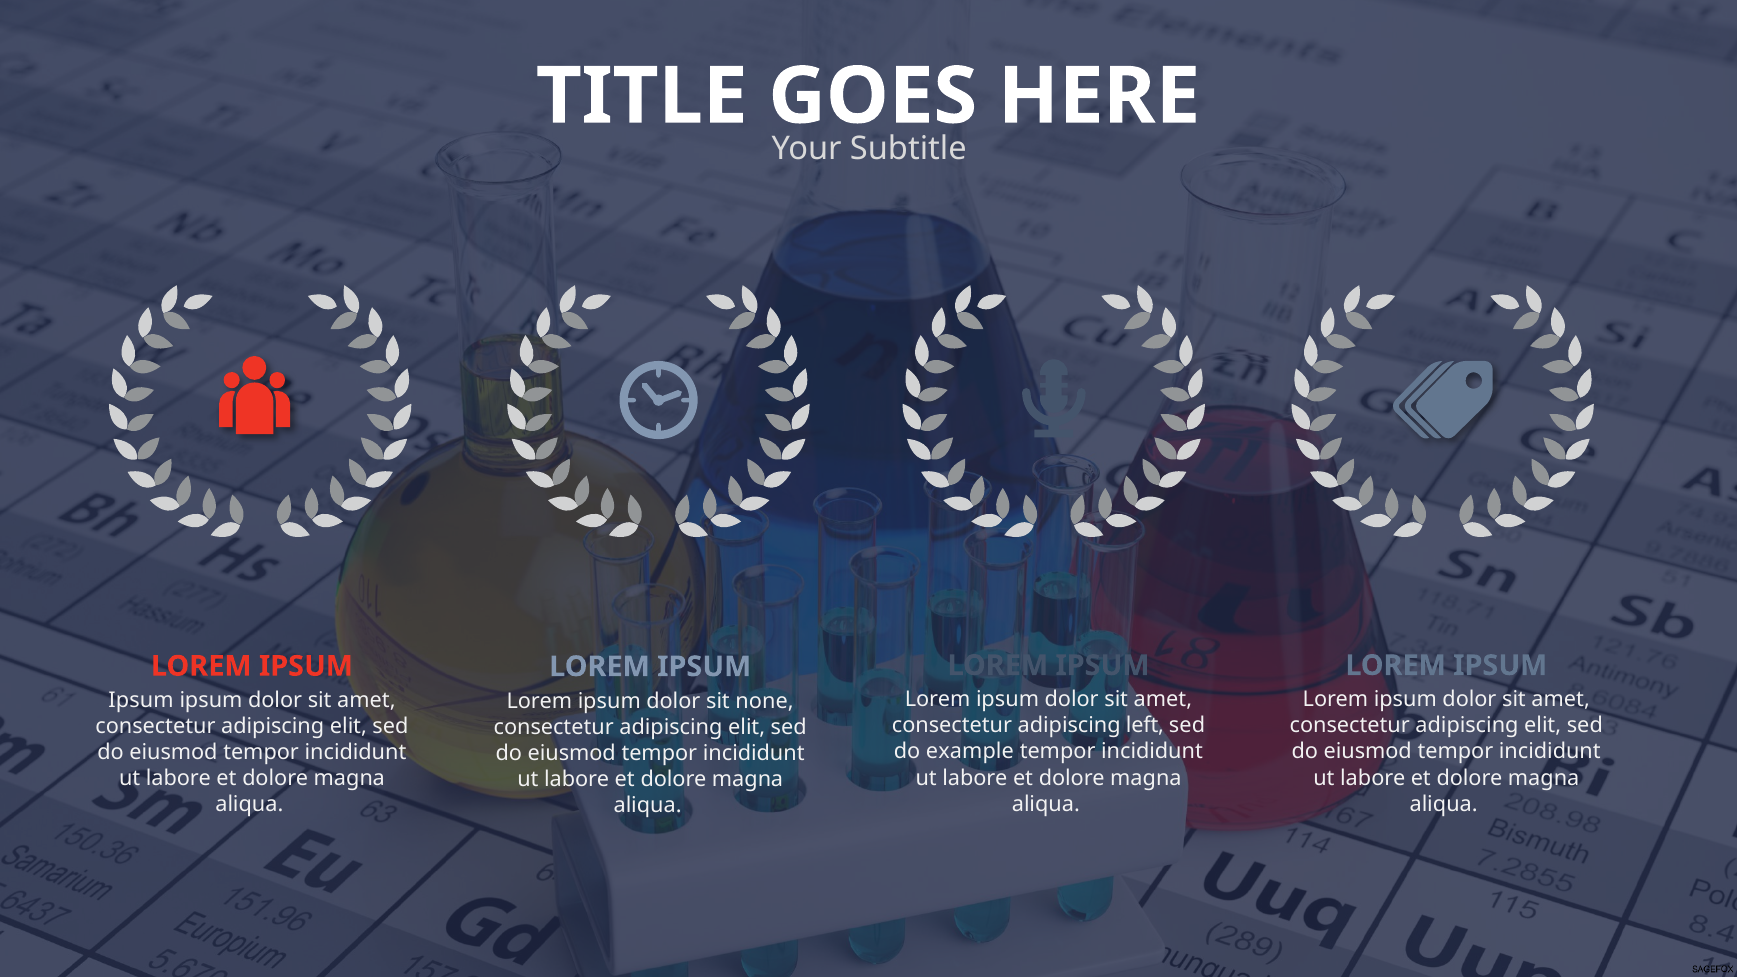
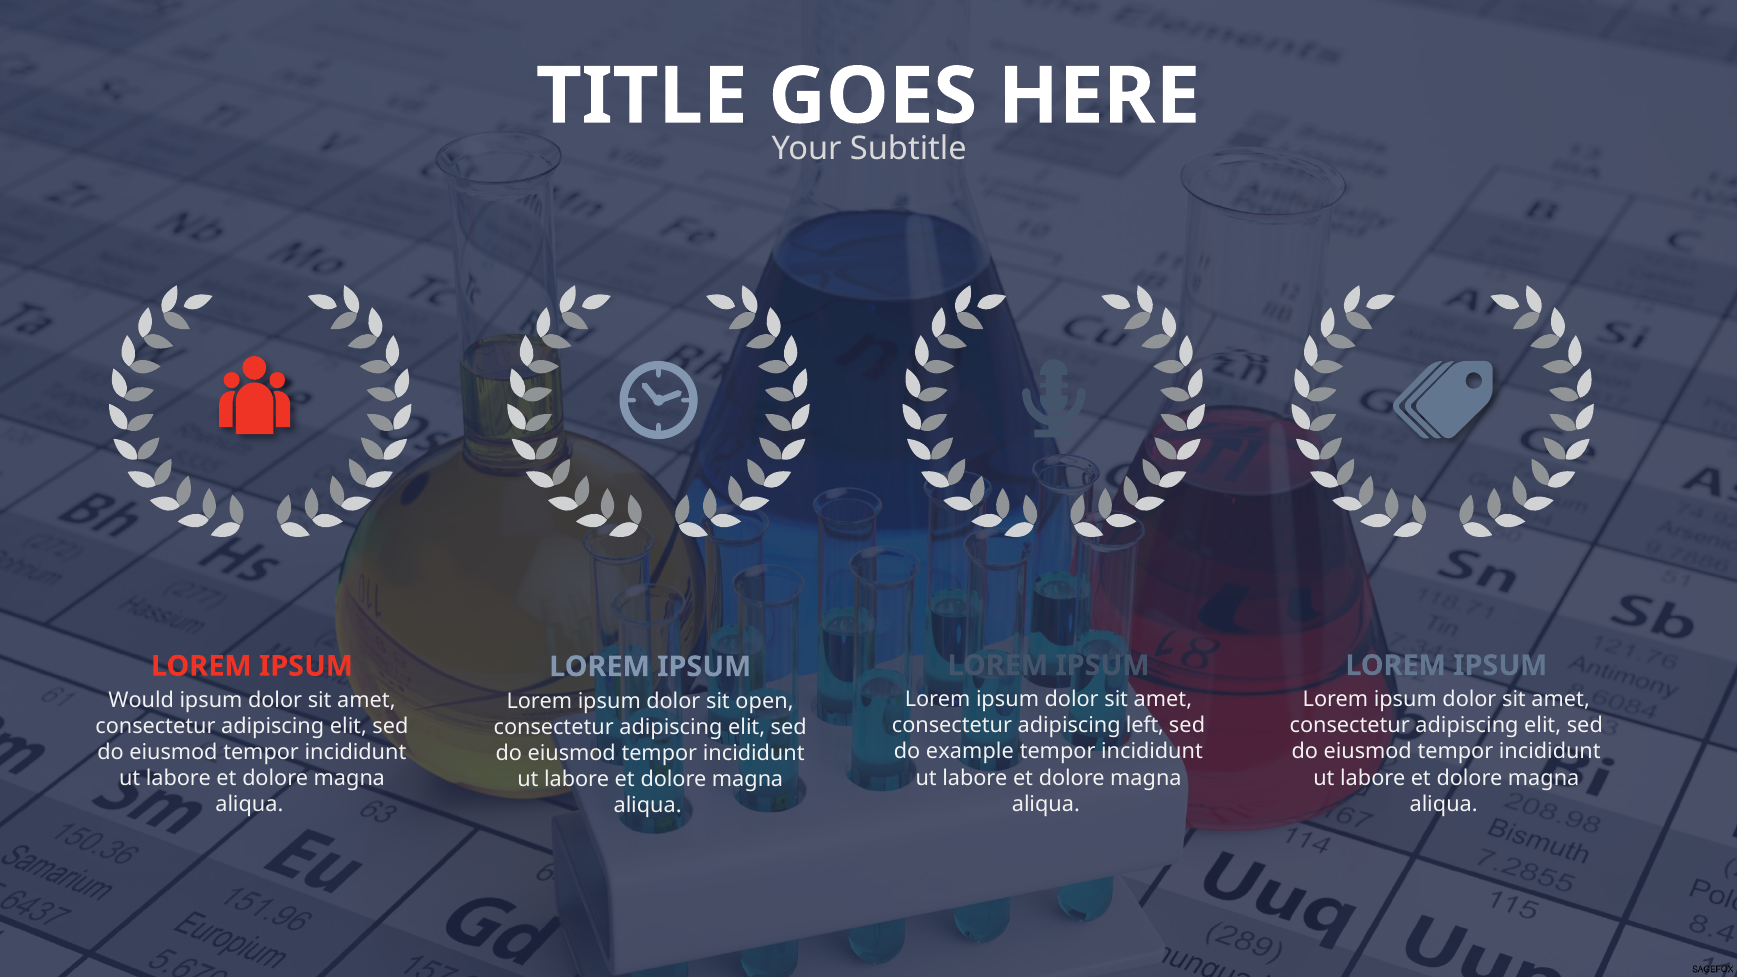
Ipsum at (141, 700): Ipsum -> Would
none: none -> open
